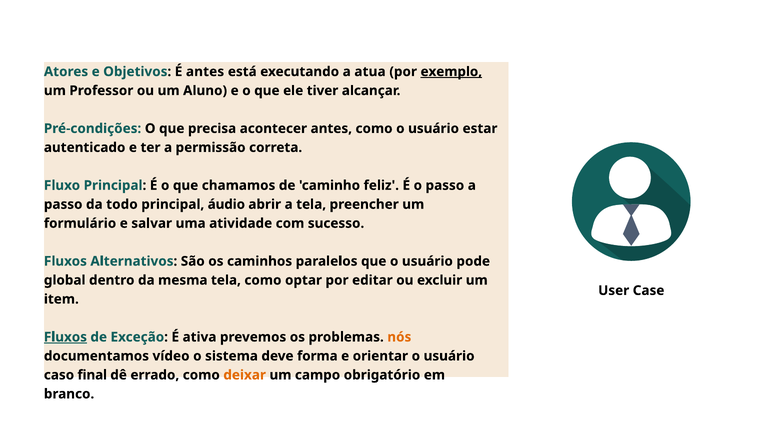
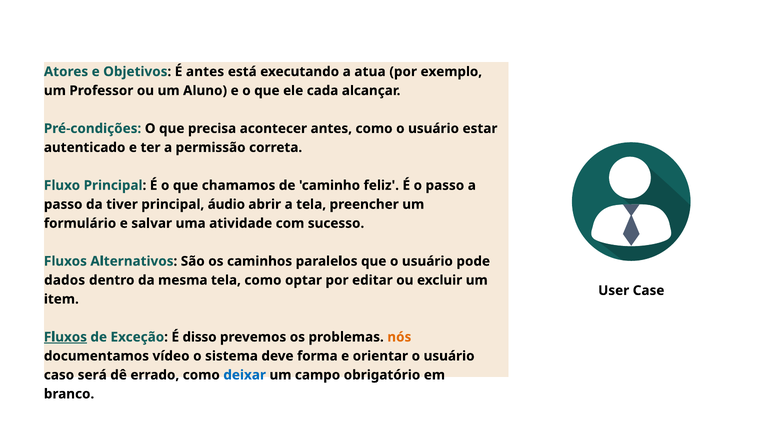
exemplo underline: present -> none
tiver: tiver -> cada
todo: todo -> tiver
global: global -> dados
ativa: ativa -> disso
final: final -> será
deixar colour: orange -> blue
